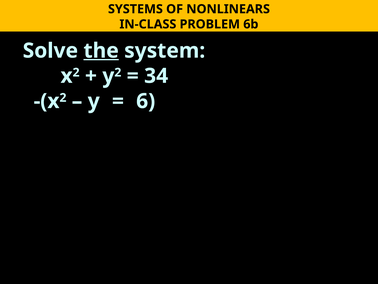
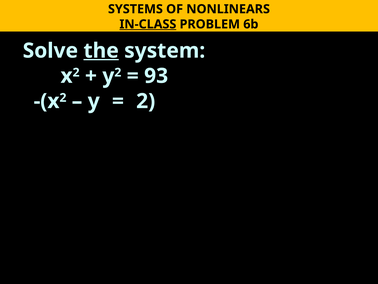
IN-CLASS underline: none -> present
34: 34 -> 93
6 at (146, 101): 6 -> 2
